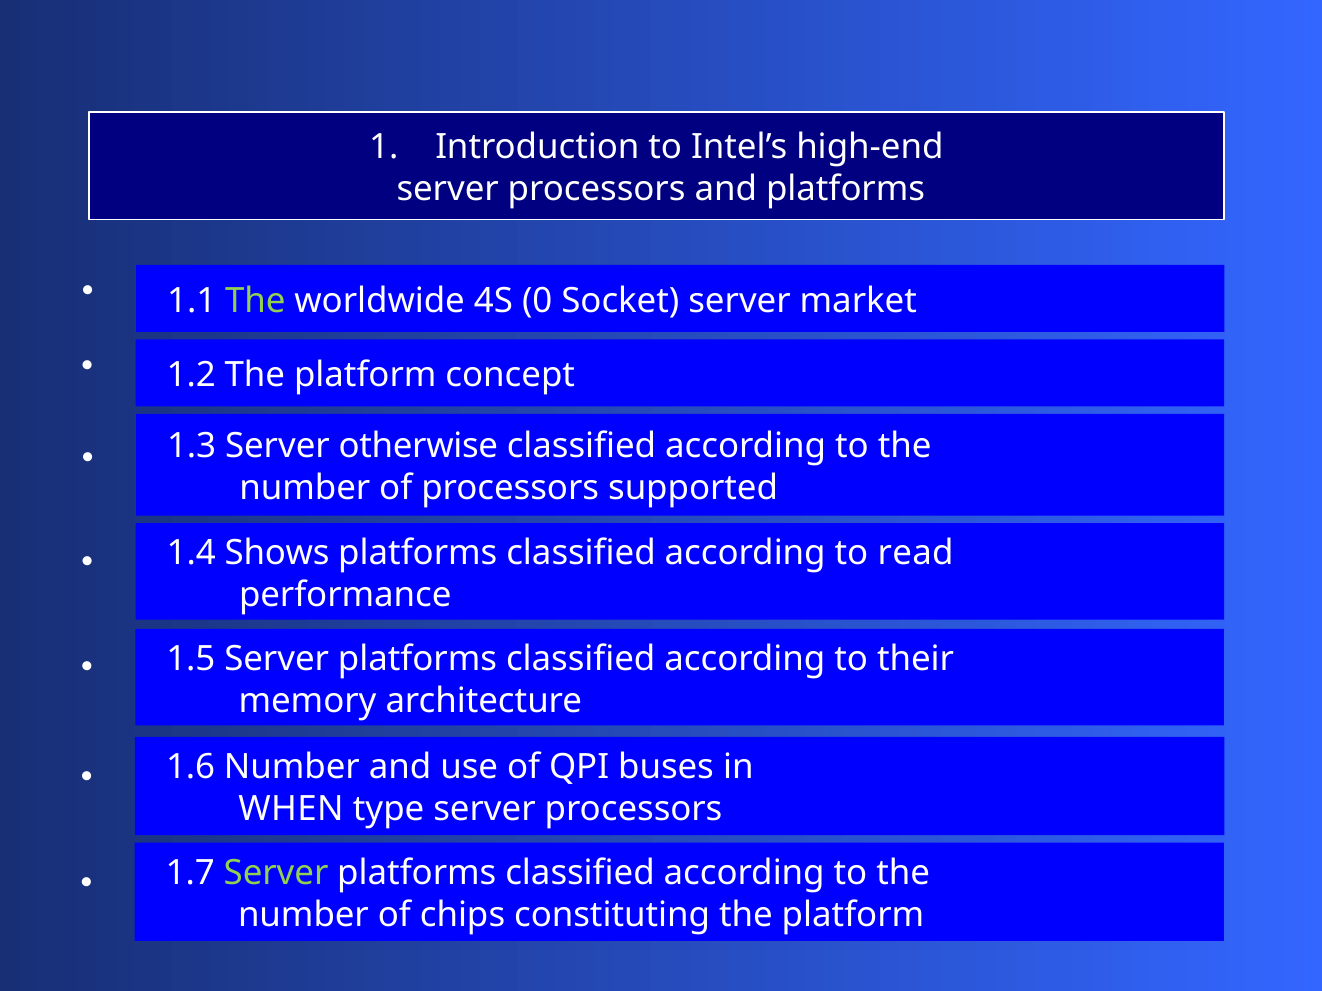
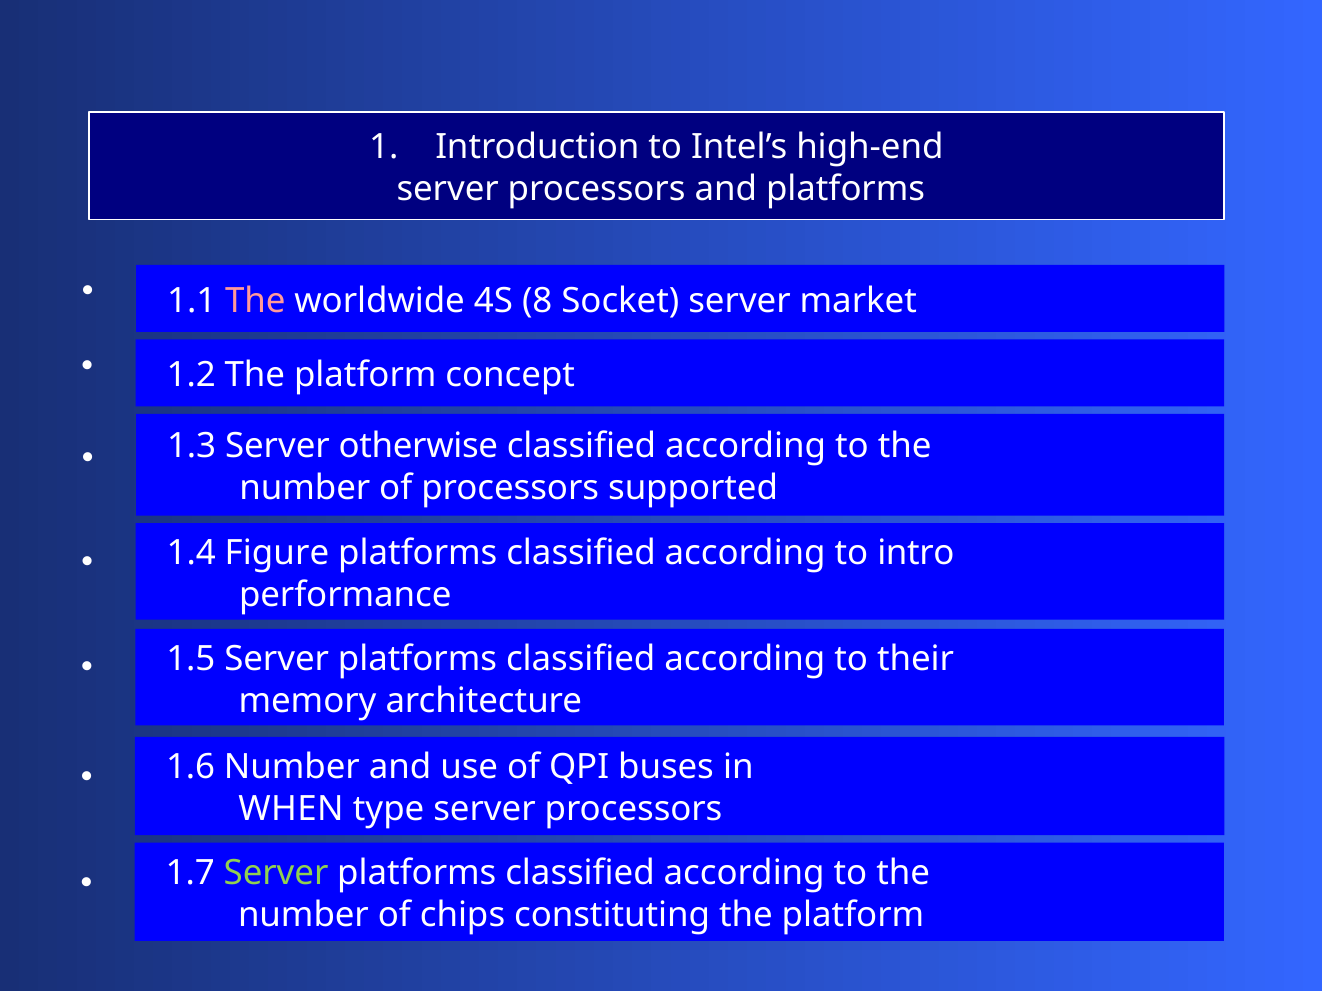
The at (255, 301) colour: light green -> pink
0: 0 -> 8
Shows: Shows -> Figure
read: read -> intro
